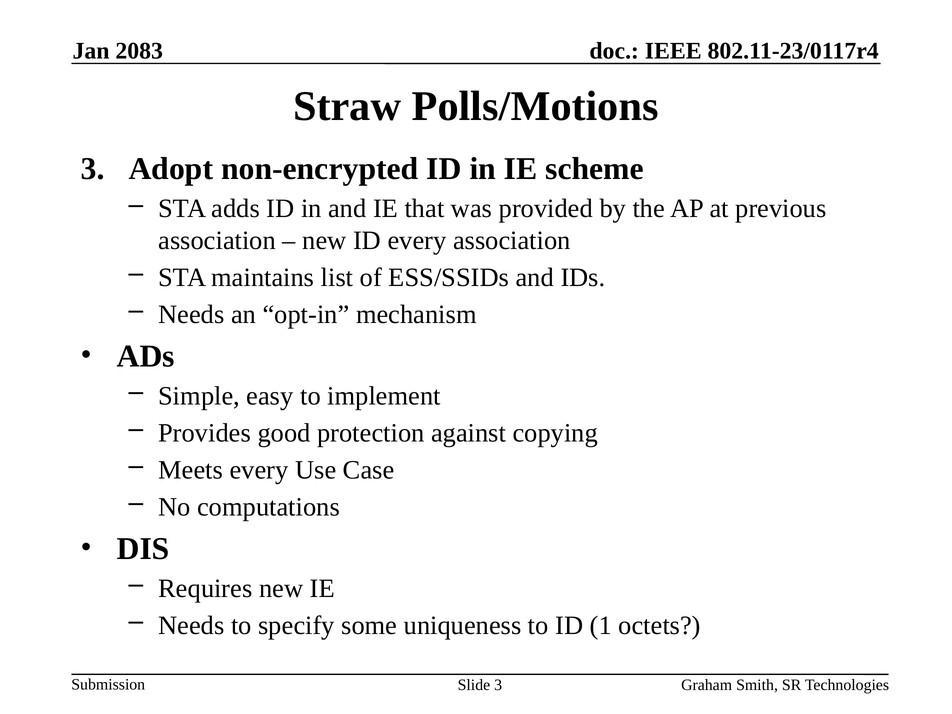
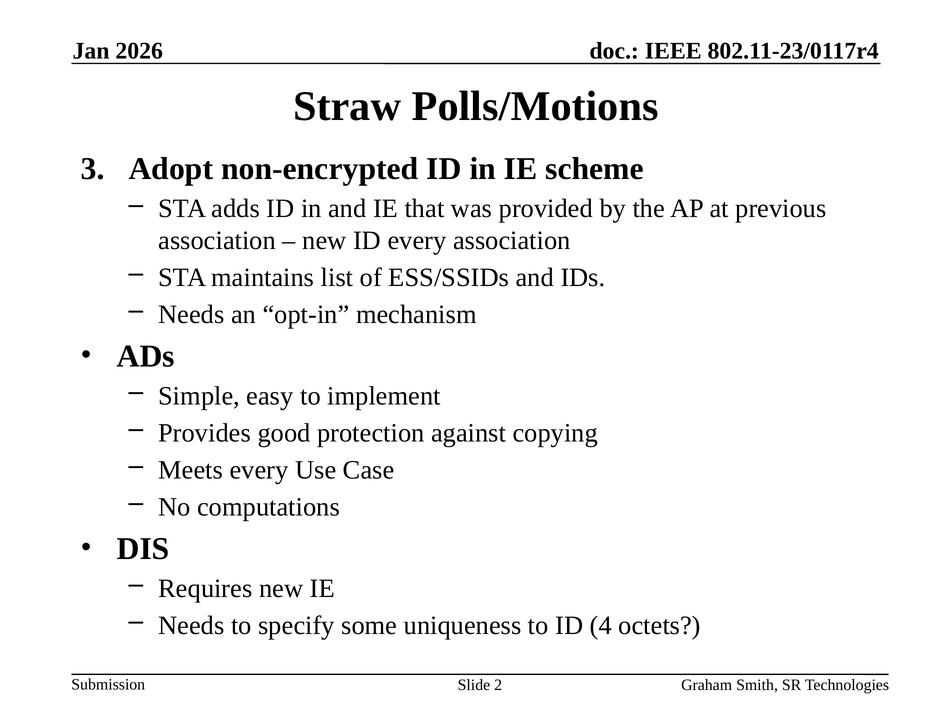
2083: 2083 -> 2026
1: 1 -> 4
Slide 3: 3 -> 2
